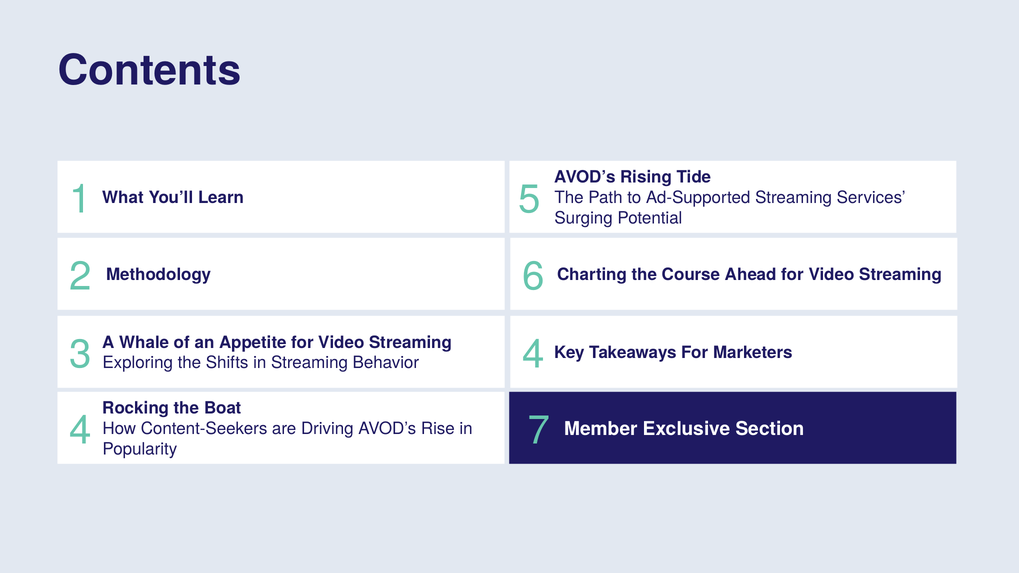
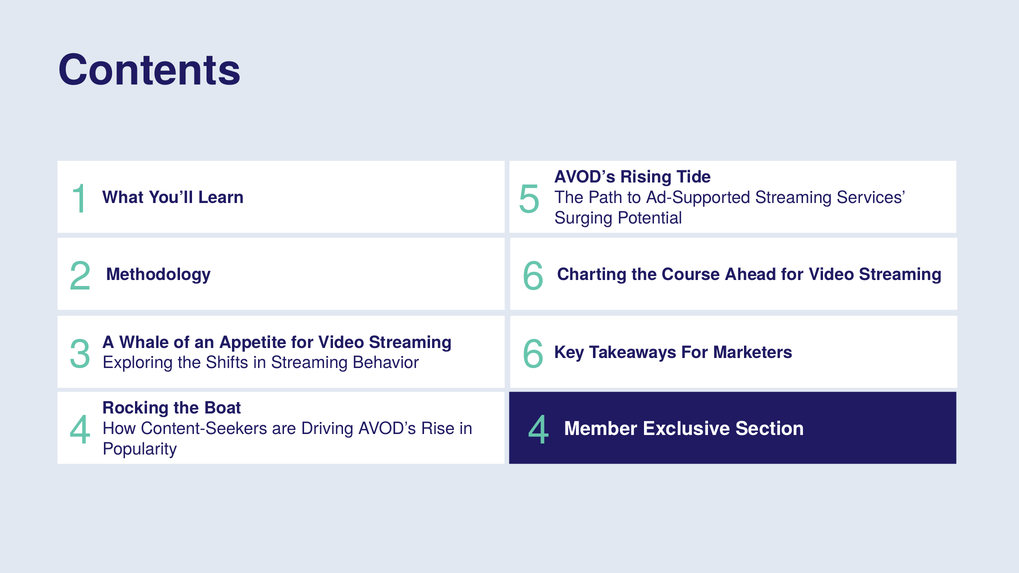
3 4: 4 -> 6
Popularity 7: 7 -> 4
